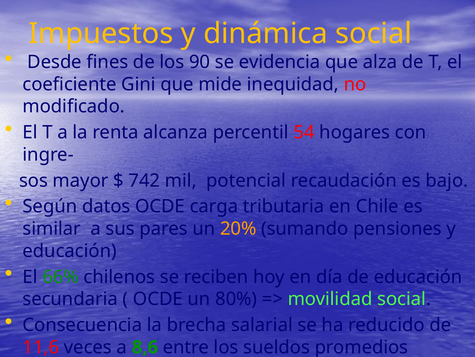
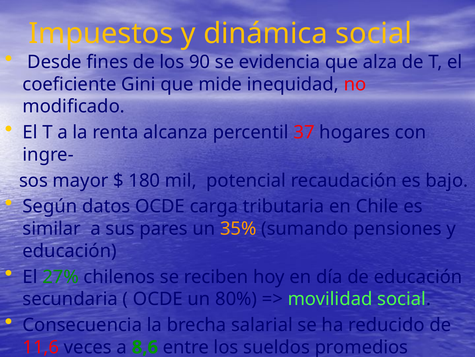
54: 54 -> 37
742: 742 -> 180
20%: 20% -> 35%
66%: 66% -> 27%
